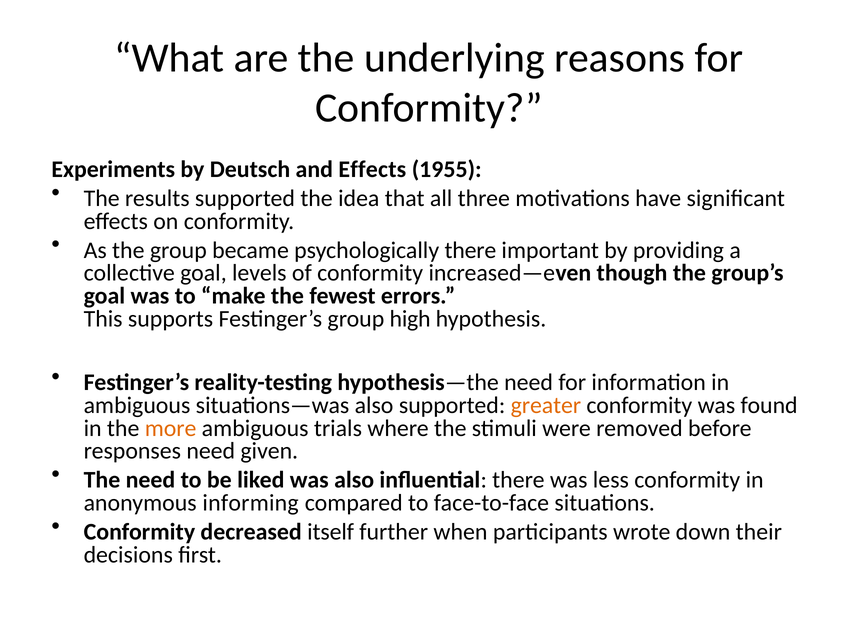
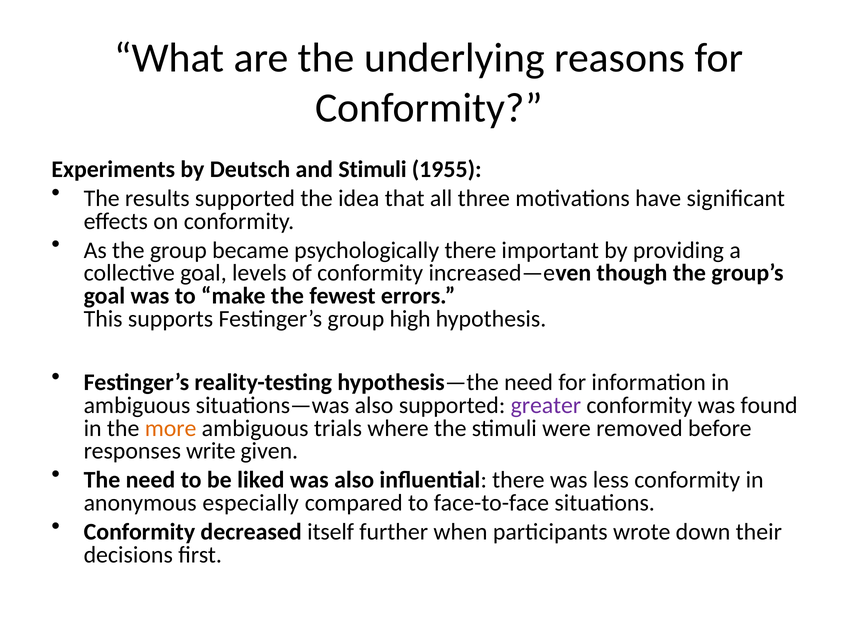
and Effects: Effects -> Stimuli
greater colour: orange -> purple
responses need: need -> write
informing: informing -> especially
